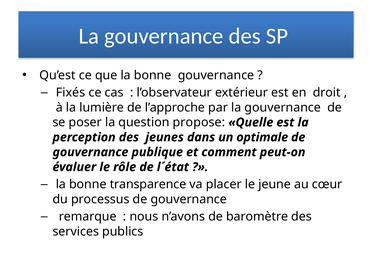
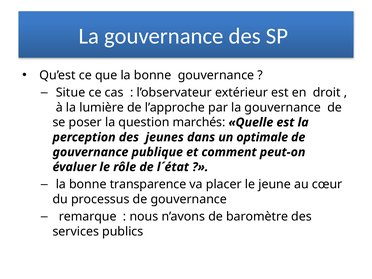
Fixés: Fixés -> Situe
propose: propose -> marchés
